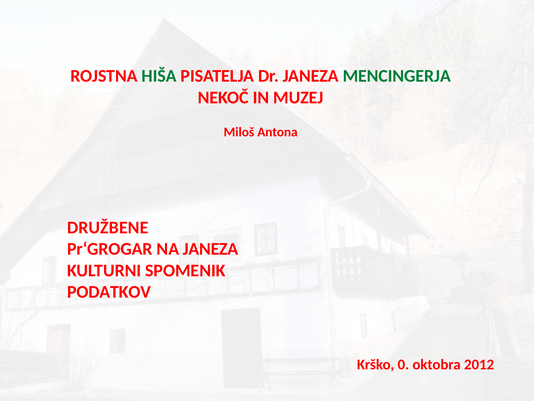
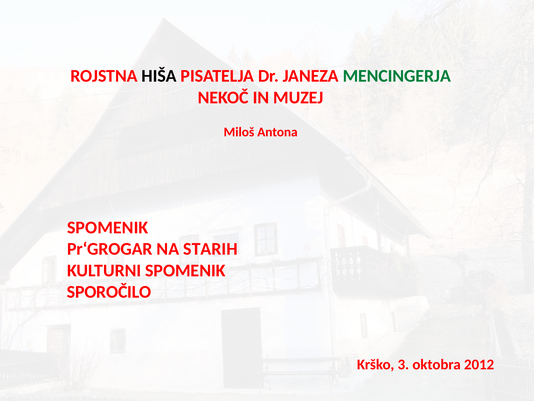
HIŠA colour: green -> black
DRUŽBENE at (108, 227): DRUŽBENE -> SPOMENIK
NA JANEZA: JANEZA -> STARIH
PODATKOV: PODATKOV -> SPOROČILO
0: 0 -> 3
